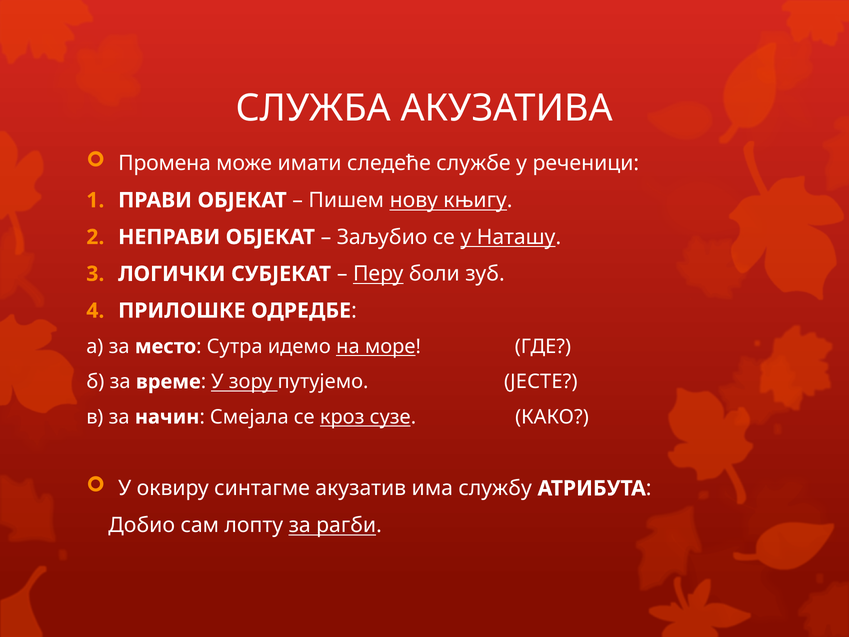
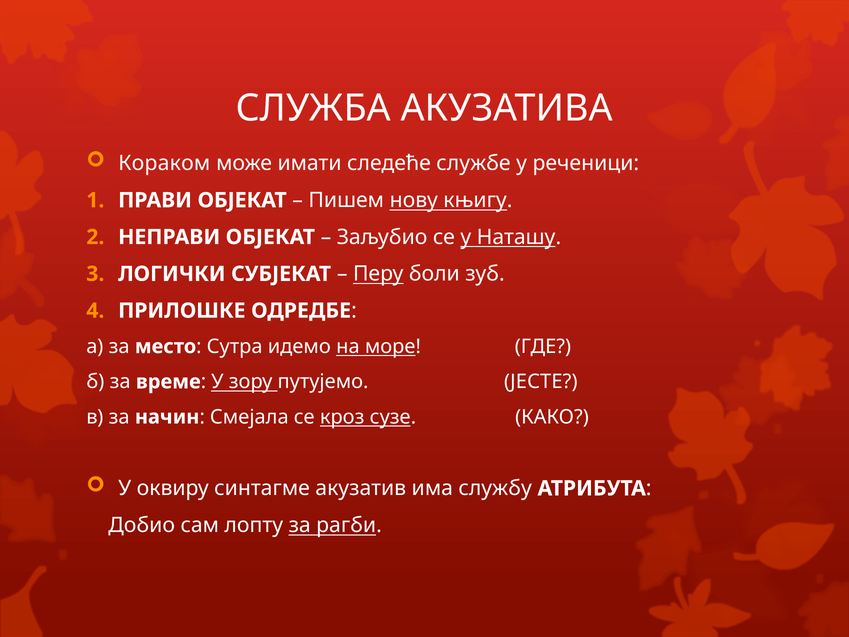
Промена: Промена -> Кораком
